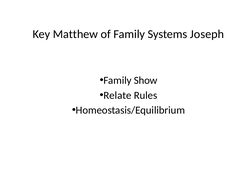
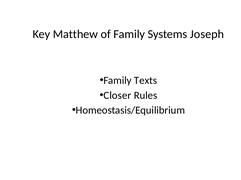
Show: Show -> Texts
Relate: Relate -> Closer
